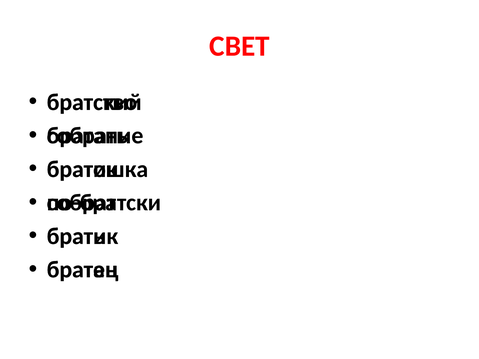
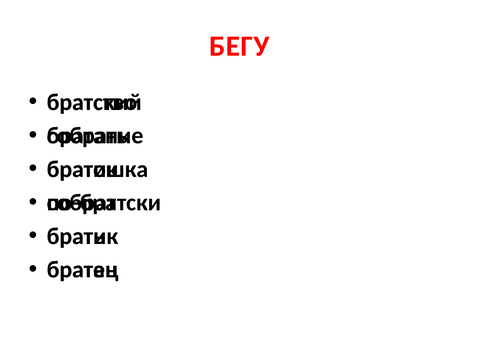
СВЕТ: СВЕТ -> БЕГУ
